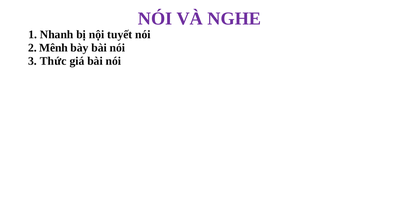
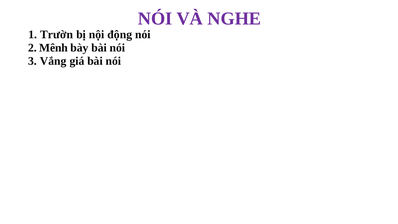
Nhanh: Nhanh -> Trườn
tuyết: tuyết -> động
Thức: Thức -> Vắng
